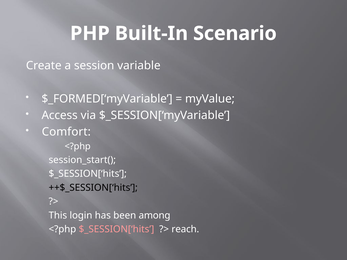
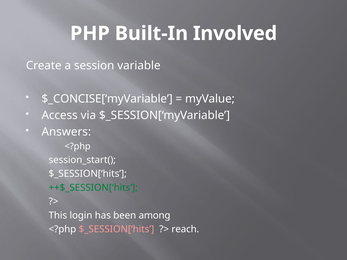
Scenario: Scenario -> Involved
$_FORMED[‘myVariable: $_FORMED[‘myVariable -> $_CONCISE[‘myVariable
Comfort: Comfort -> Answers
++$_SESSION[‘hits colour: black -> green
